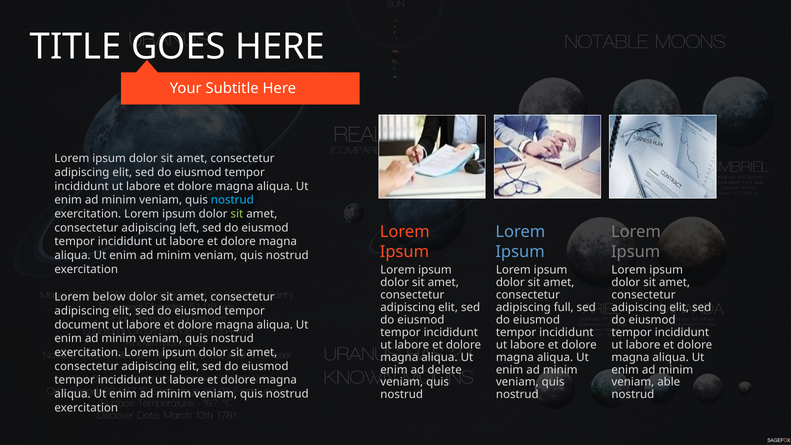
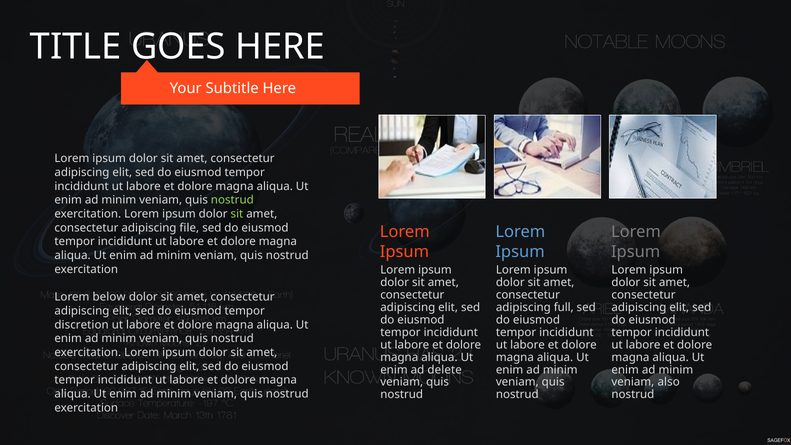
nostrud at (232, 200) colour: light blue -> light green
left: left -> file
document: document -> discretion
able: able -> also
